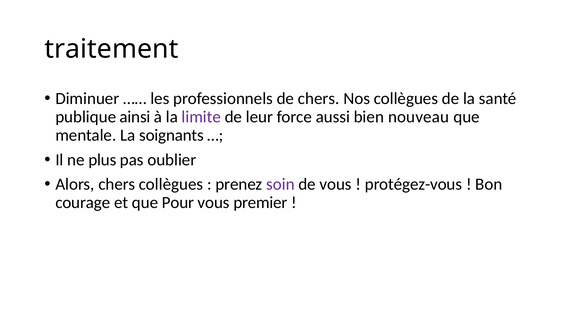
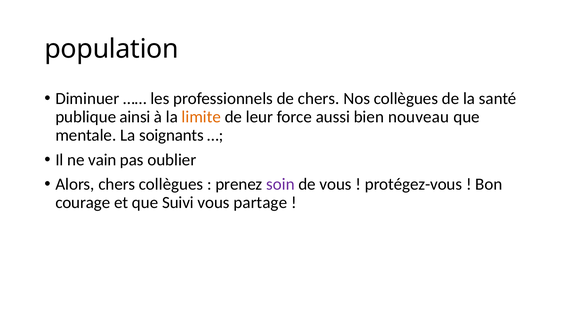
traitement: traitement -> population
limite colour: purple -> orange
plus: plus -> vain
Pour: Pour -> Suivi
premier: premier -> partage
